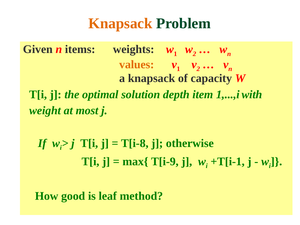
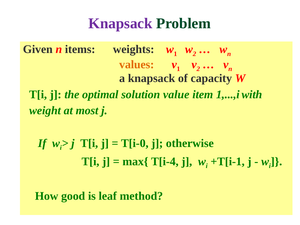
Knapsack at (120, 23) colour: orange -> purple
depth: depth -> value
T[i-8: T[i-8 -> T[i-0
T[i-9: T[i-9 -> T[i-4
